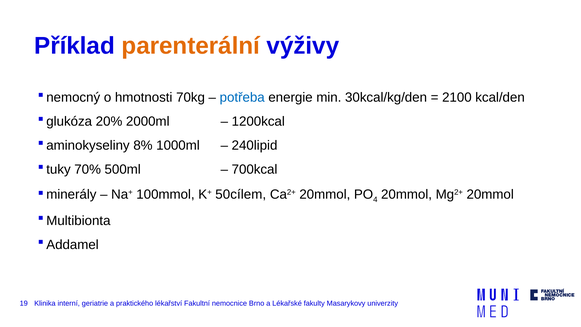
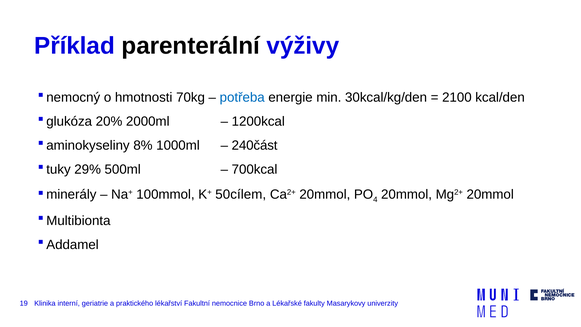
parenterální colour: orange -> black
240lipid: 240lipid -> 240část
70%: 70% -> 29%
